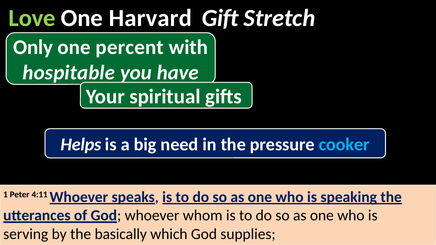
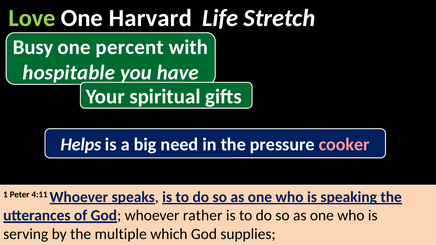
Gift: Gift -> Life
Only: Only -> Busy
cooker colour: light blue -> pink
whom: whom -> rather
basically: basically -> multiple
